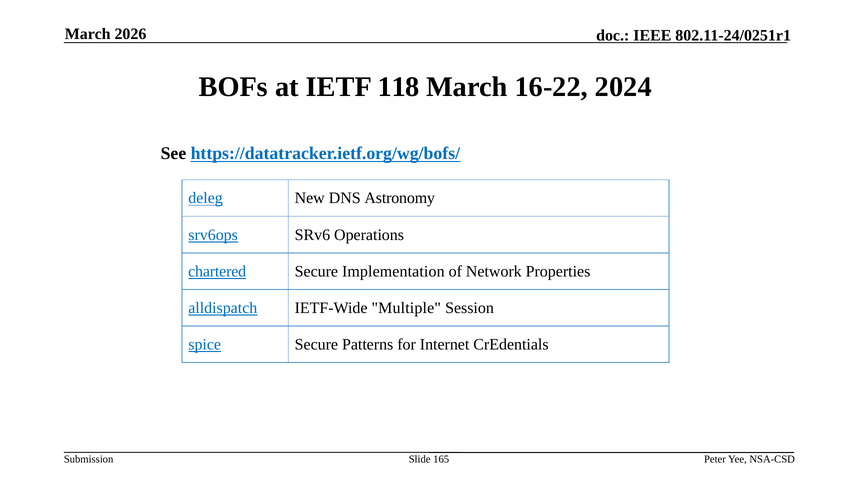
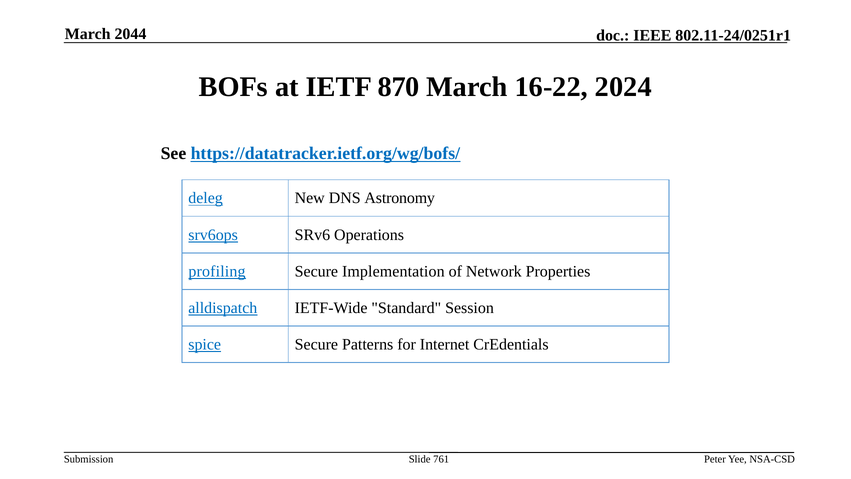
2026: 2026 -> 2044
118: 118 -> 870
chartered: chartered -> profiling
Multiple: Multiple -> Standard
165: 165 -> 761
